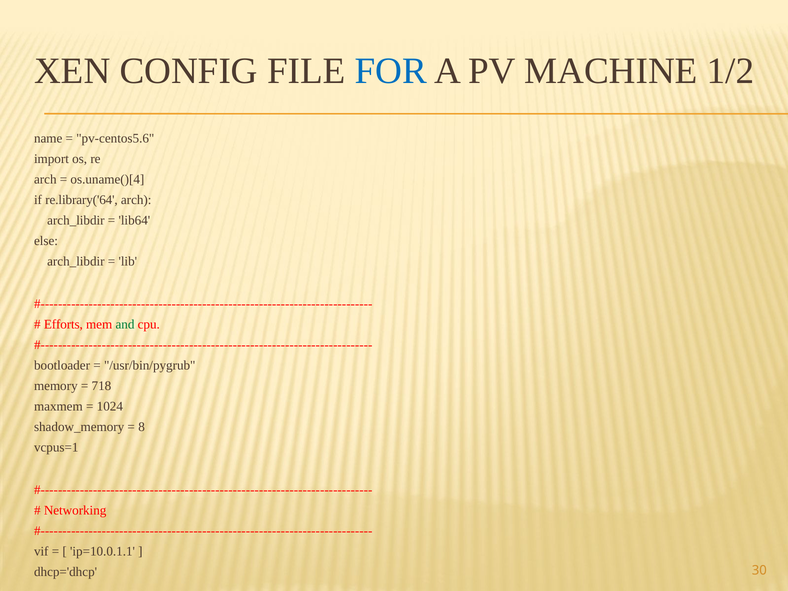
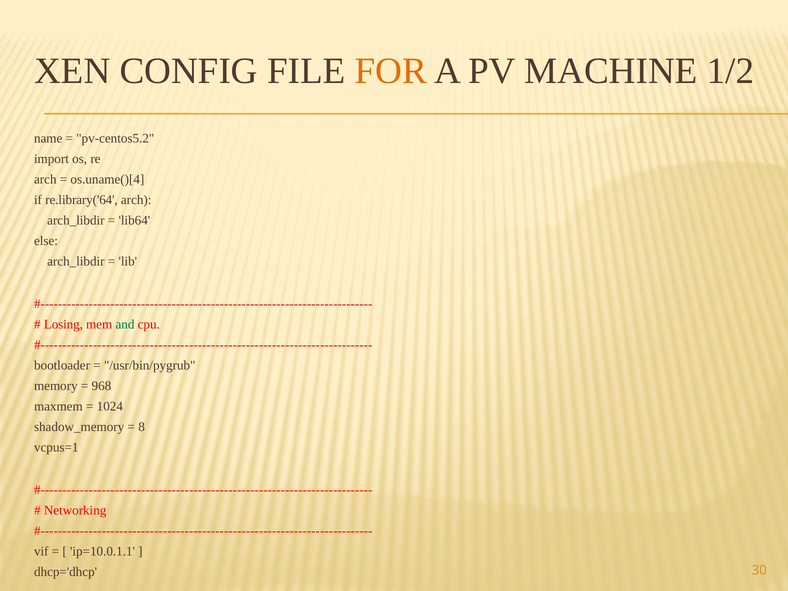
FOR colour: blue -> orange
pv-centos5.6: pv-centos5.6 -> pv-centos5.2
Efforts: Efforts -> Losing
718: 718 -> 968
